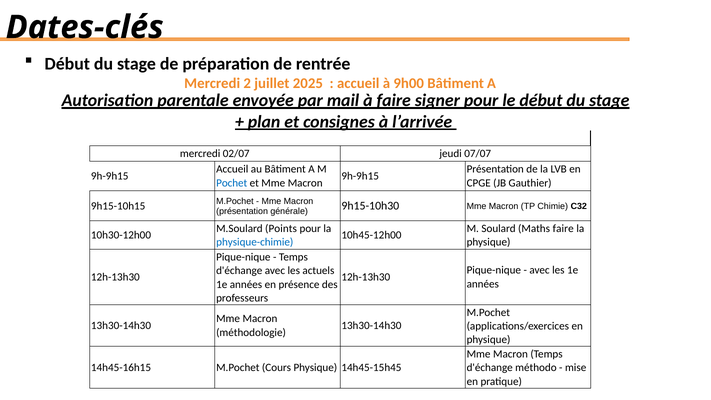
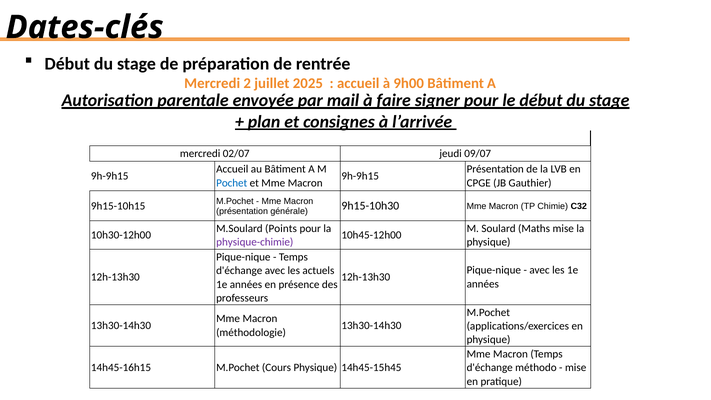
07/07: 07/07 -> 09/07
Maths faire: faire -> mise
physique-chimie colour: blue -> purple
